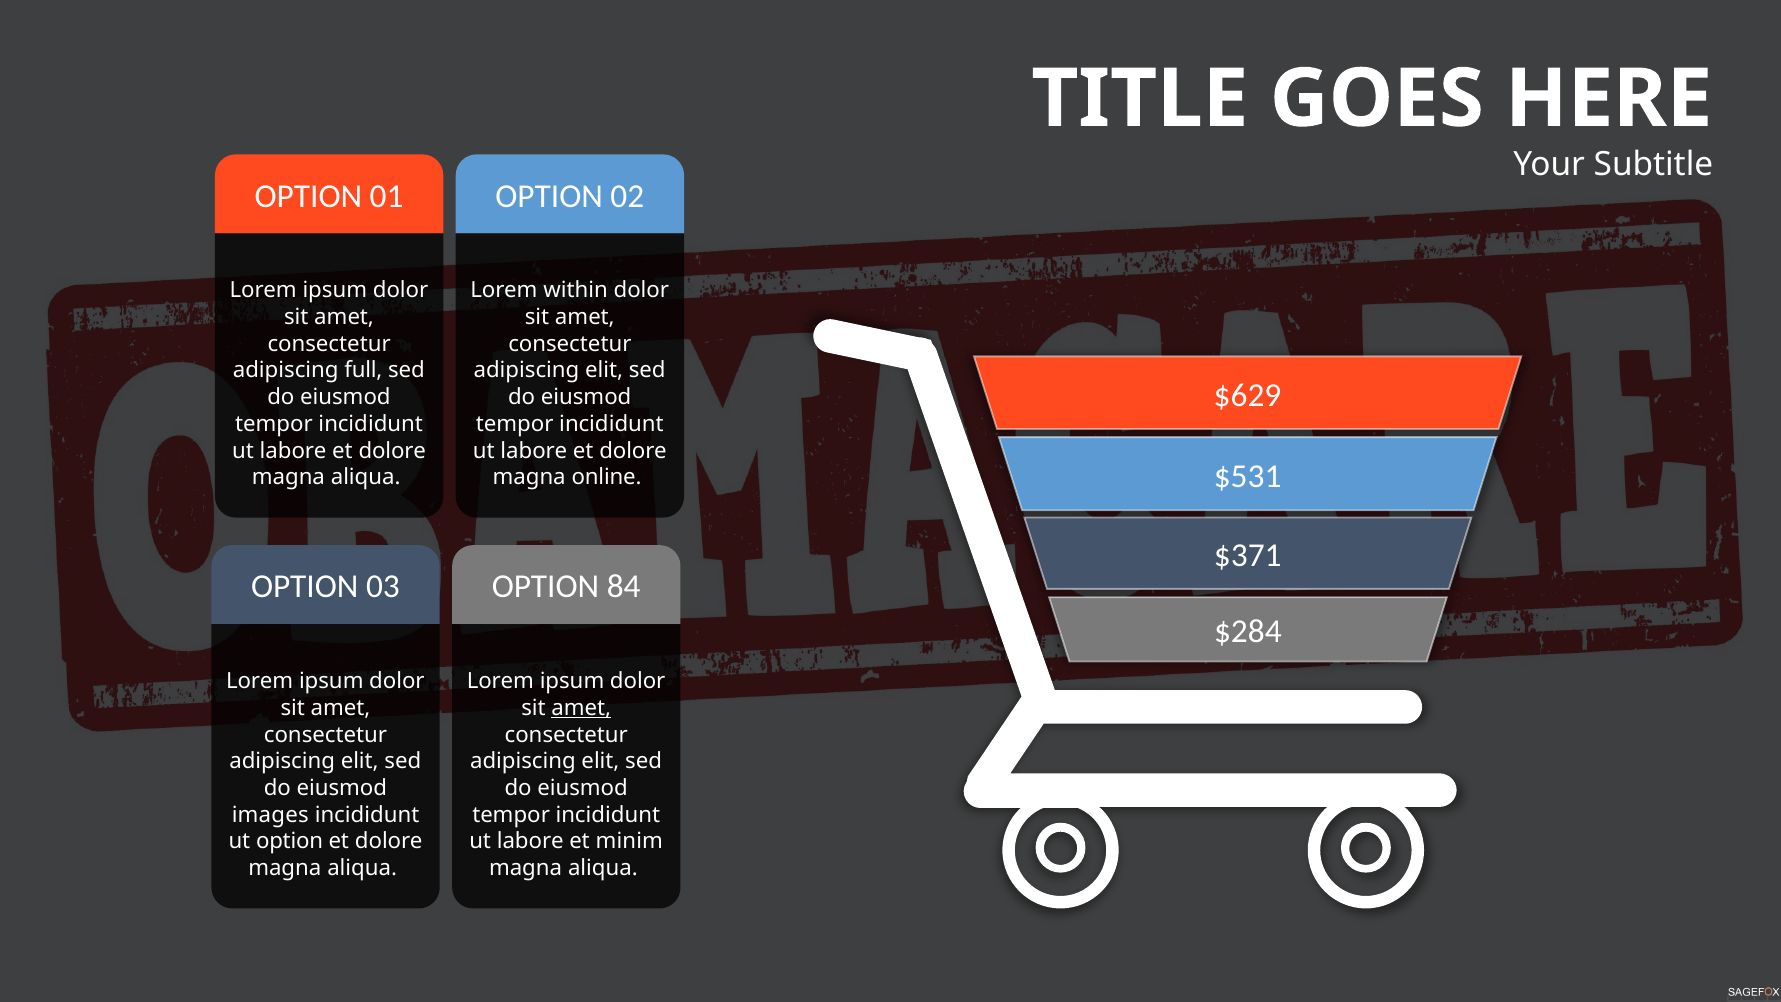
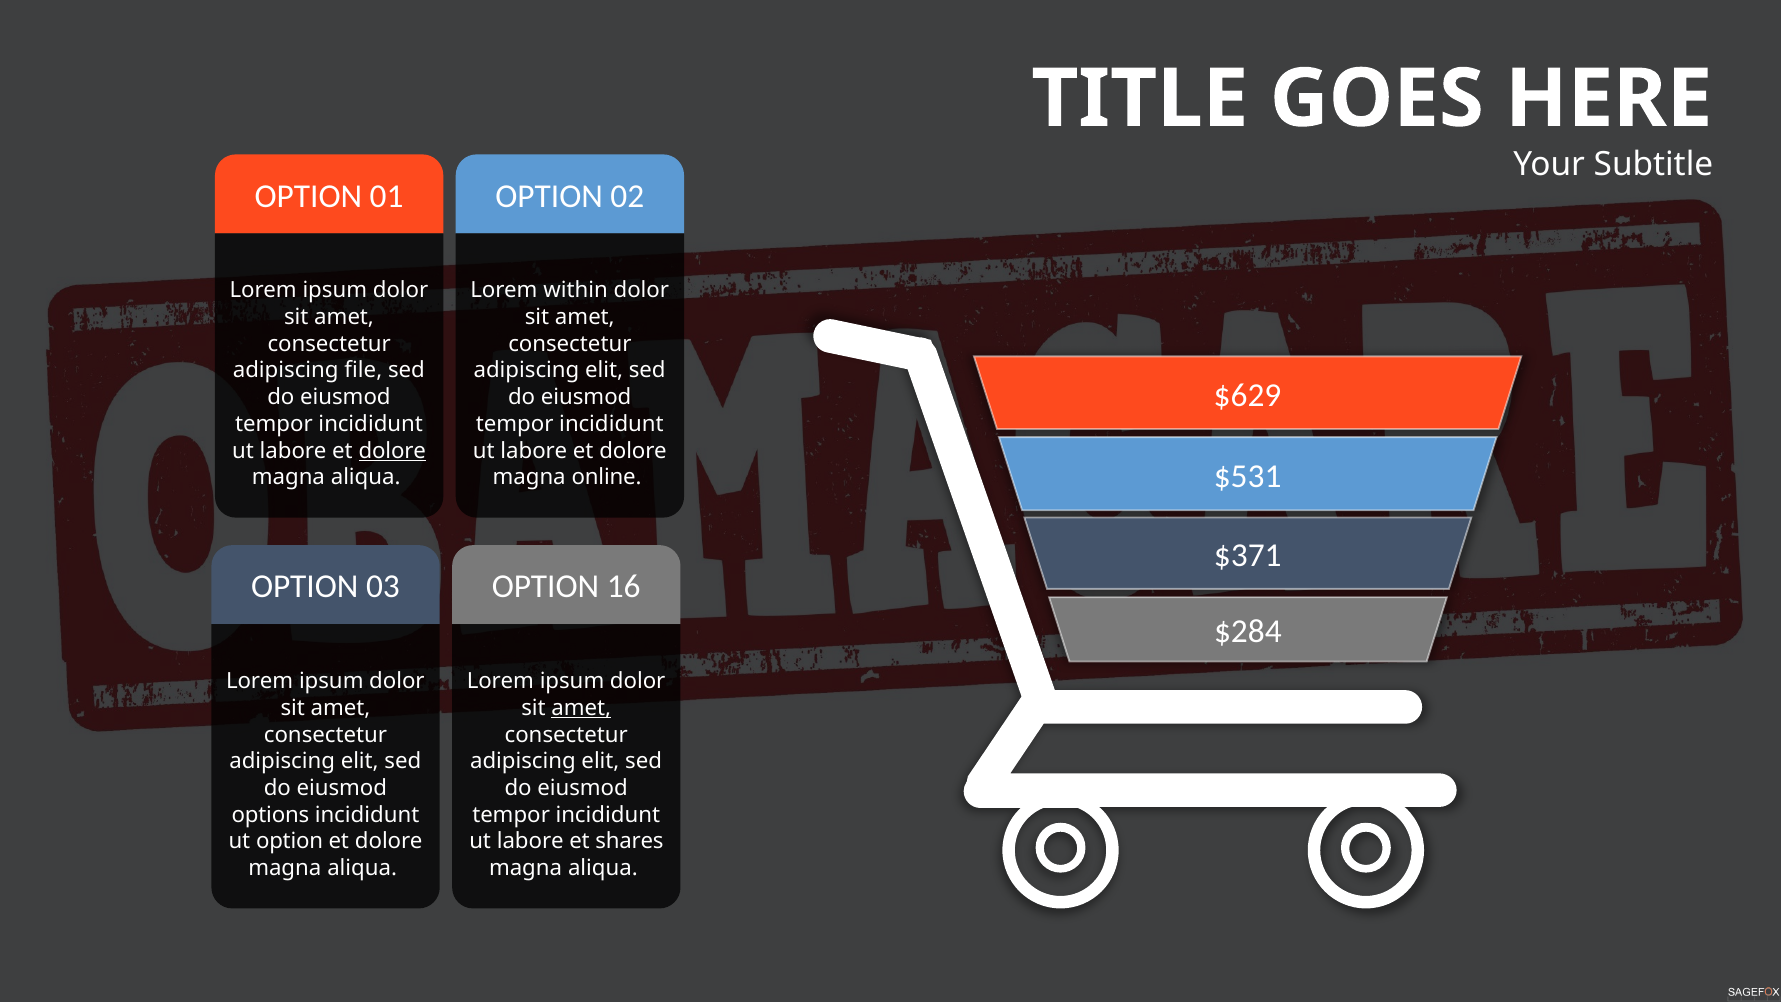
full: full -> file
dolore at (392, 451) underline: none -> present
84: 84 -> 16
images: images -> options
minim: minim -> shares
